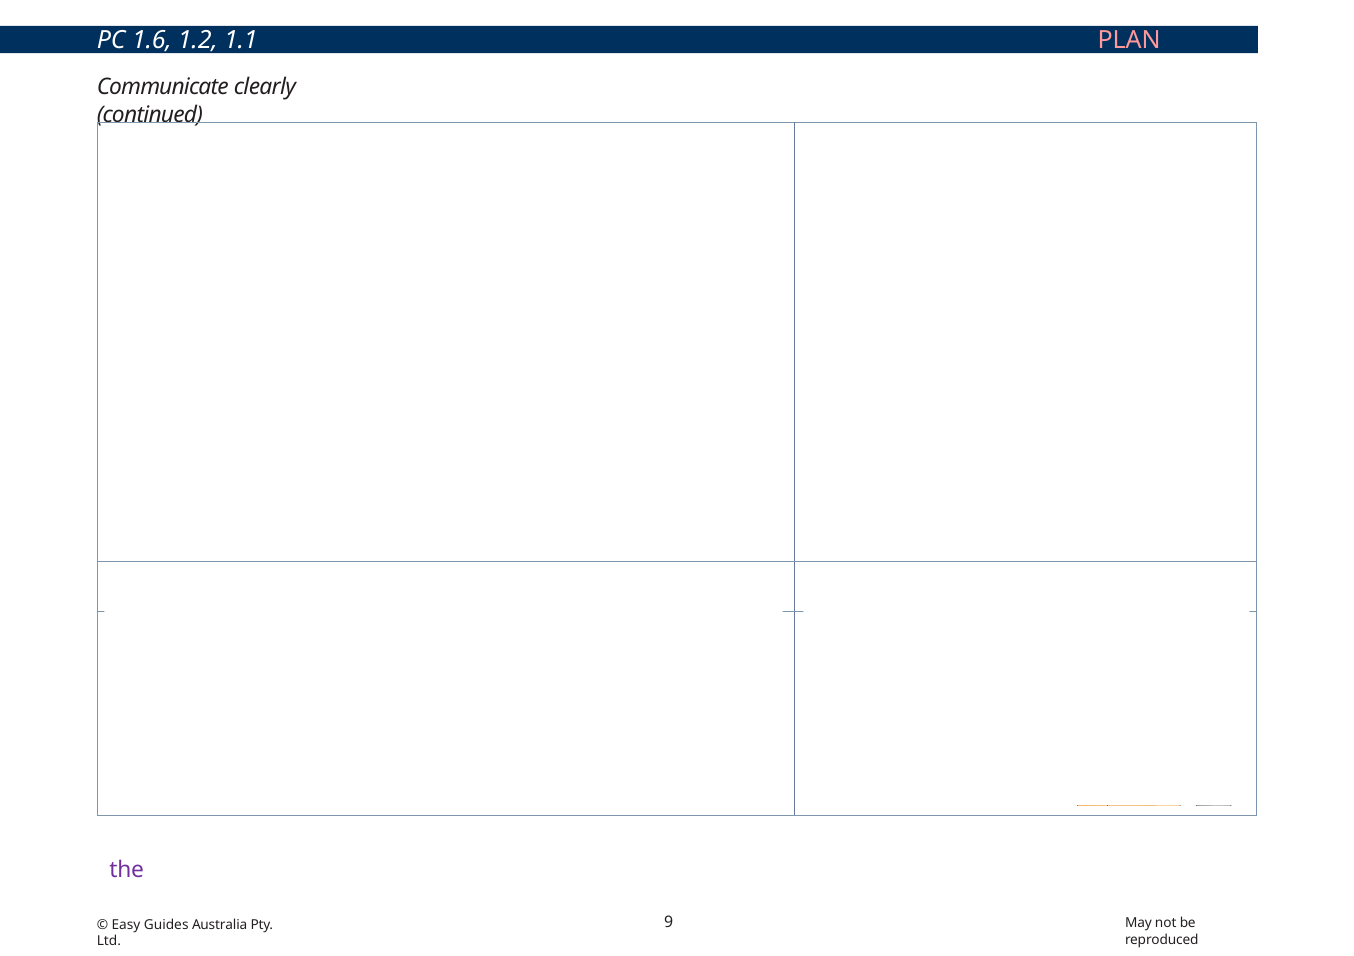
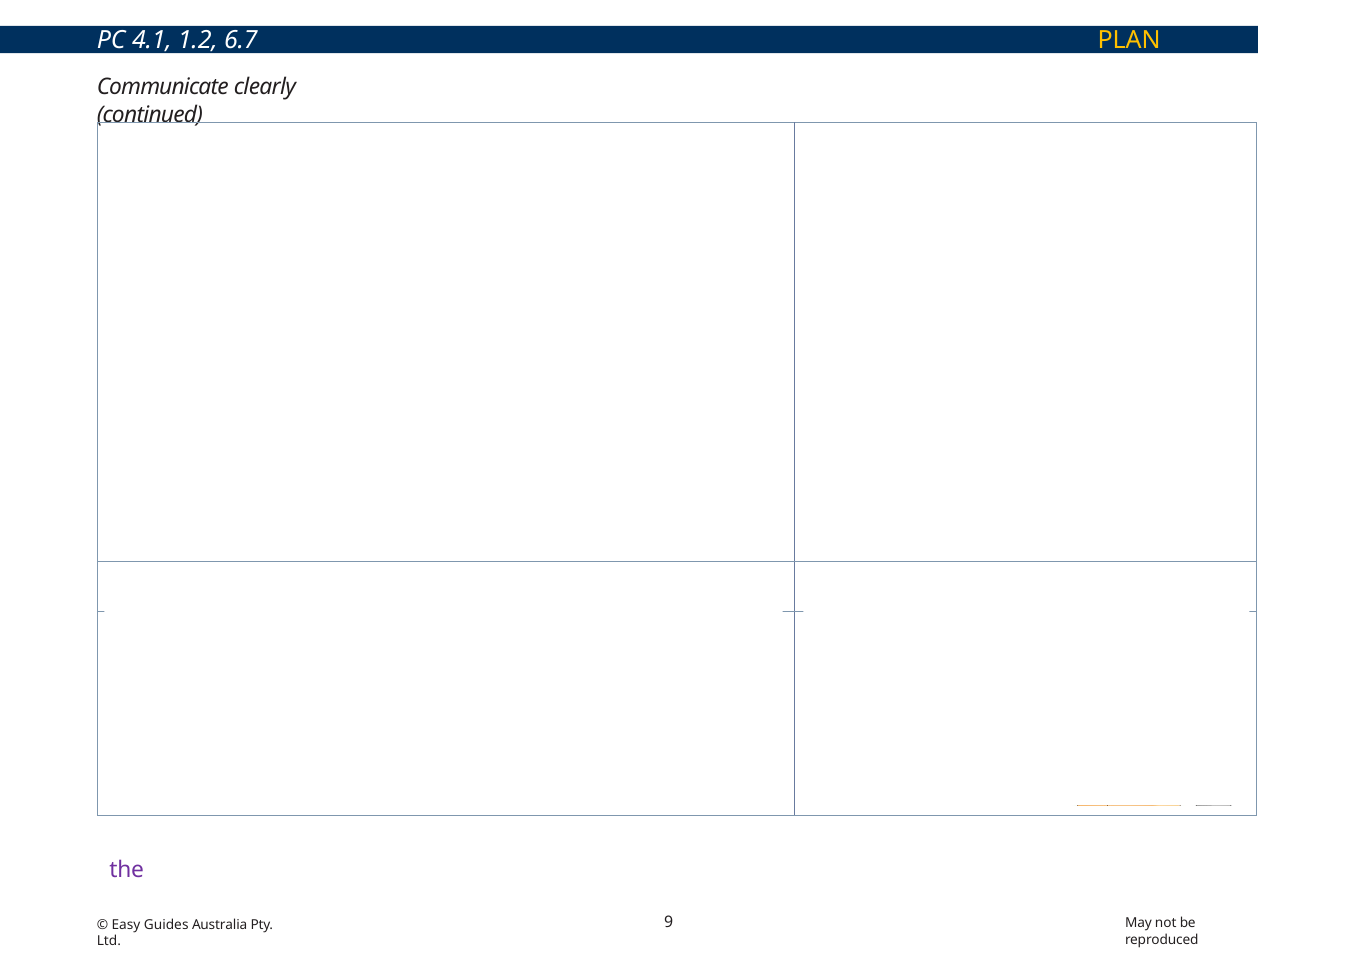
1.6: 1.6 -> 4.1
1.1: 1.1 -> 6.7
PLAN at (1129, 40) colour: pink -> yellow
